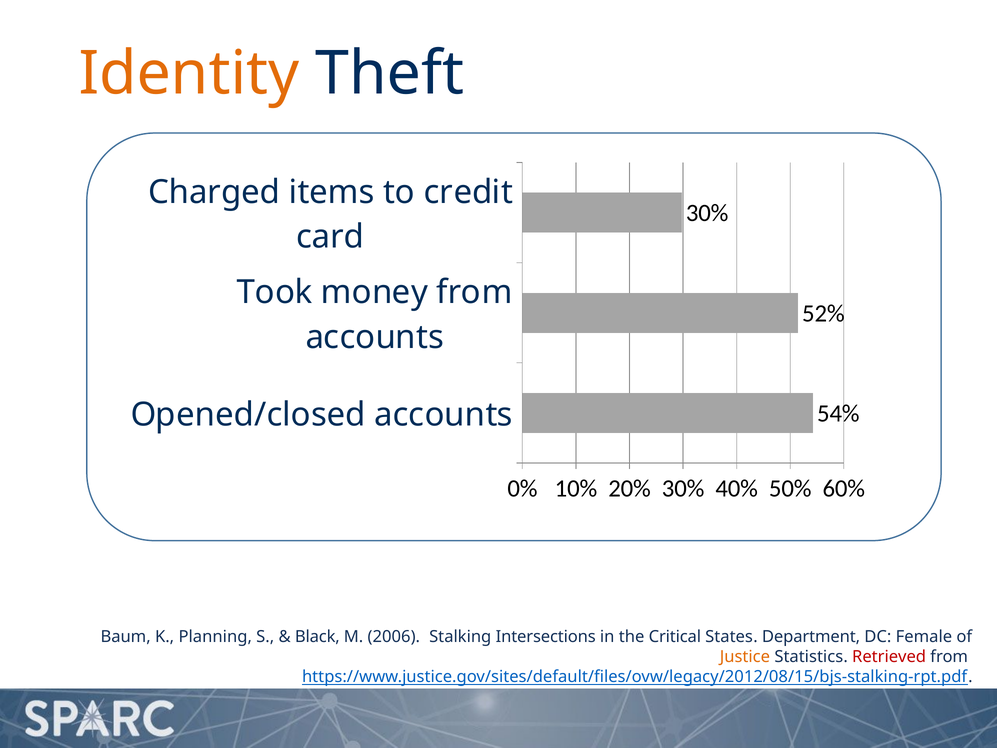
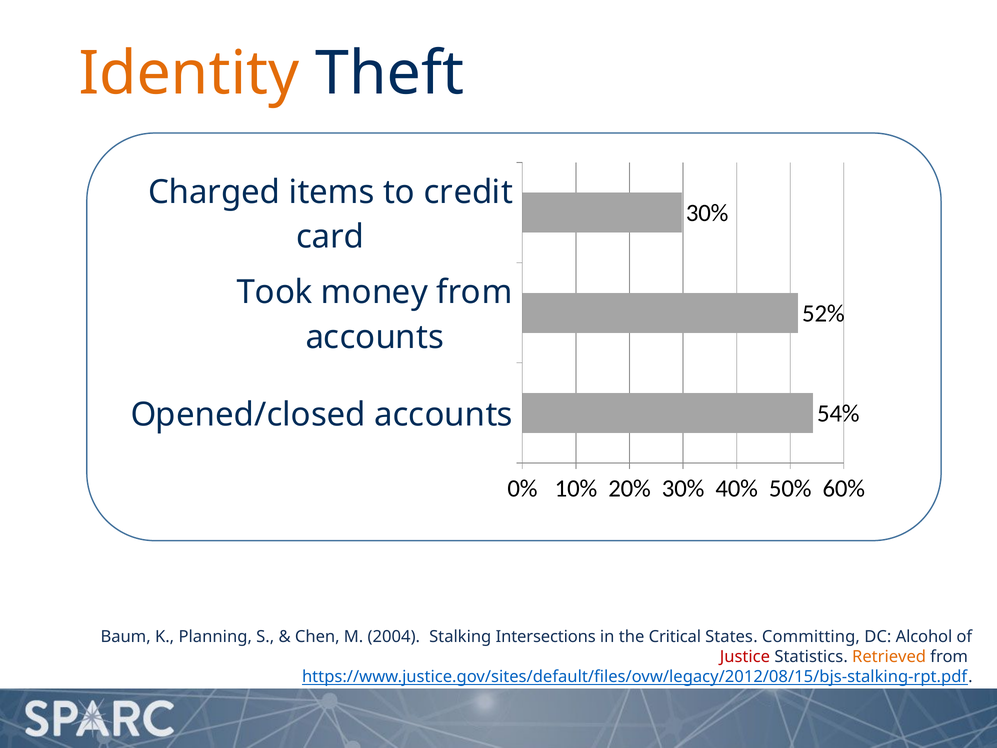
Black: Black -> Chen
2006: 2006 -> 2004
Department: Department -> Committing
Female: Female -> Alcohol
Justice colour: orange -> red
Retrieved colour: red -> orange
